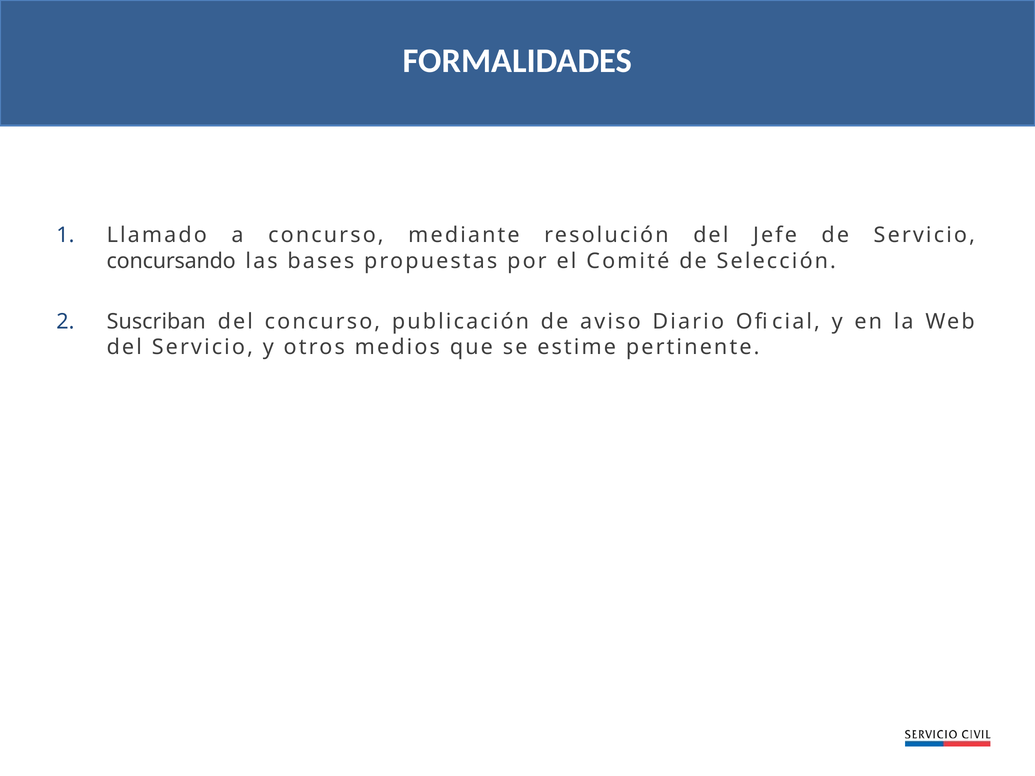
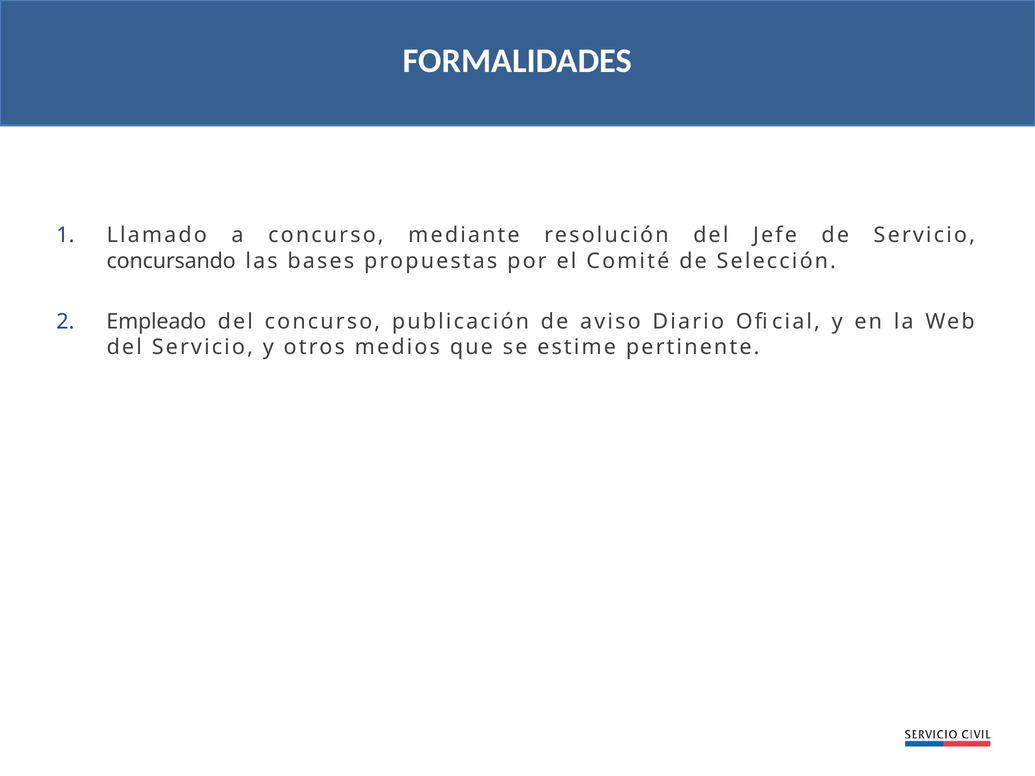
Suscriban: Suscriban -> Empleado
